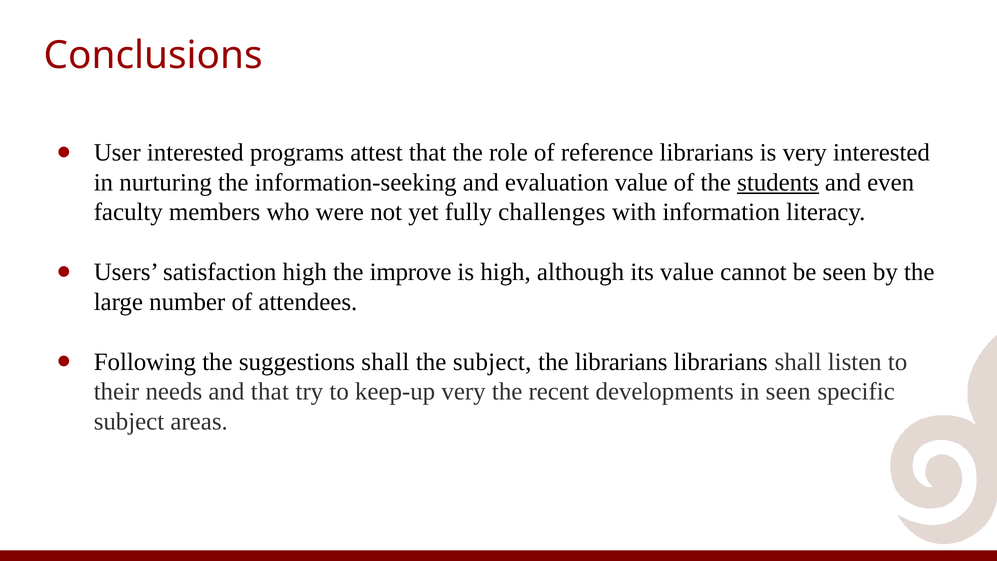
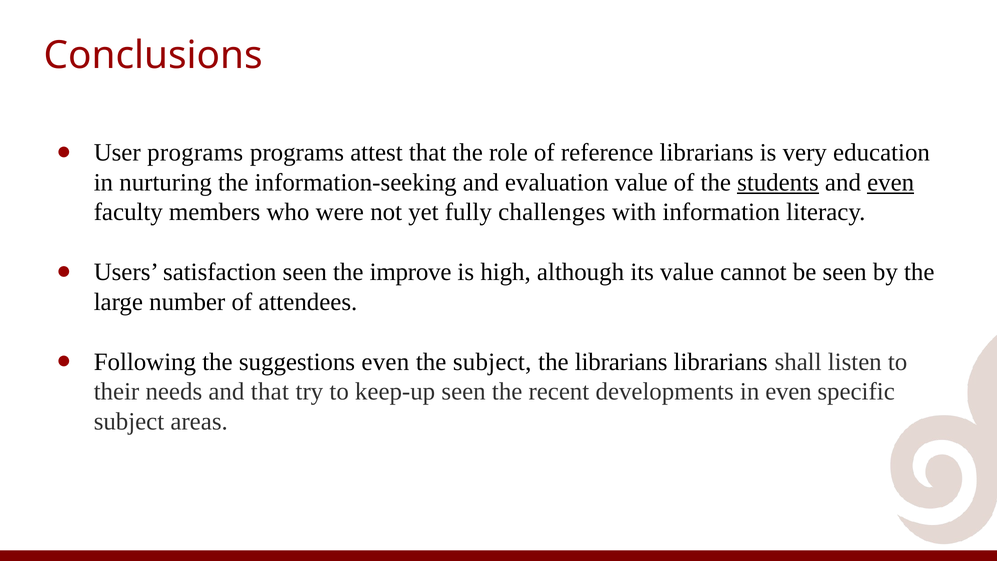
User interested: interested -> programs
very interested: interested -> education
even at (891, 182) underline: none -> present
satisfaction high: high -> seen
suggestions shall: shall -> even
keep-up very: very -> seen
in seen: seen -> even
